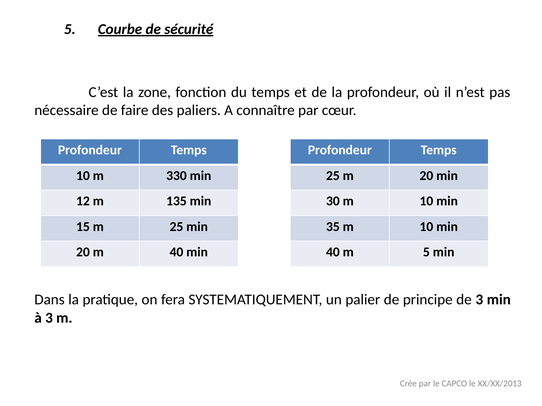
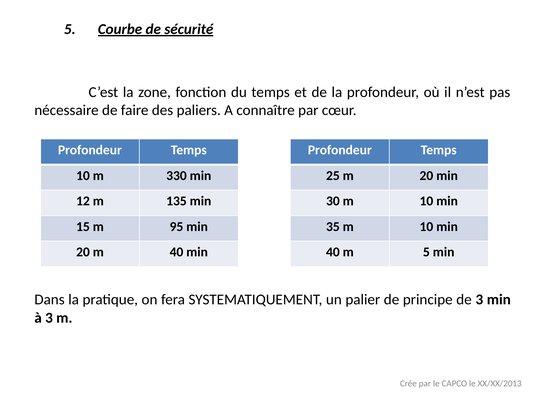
m 25: 25 -> 95
